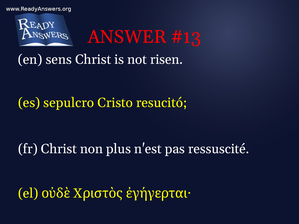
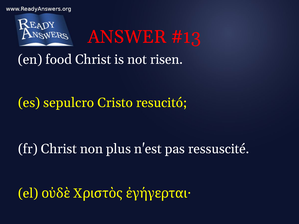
sens: sens -> food
